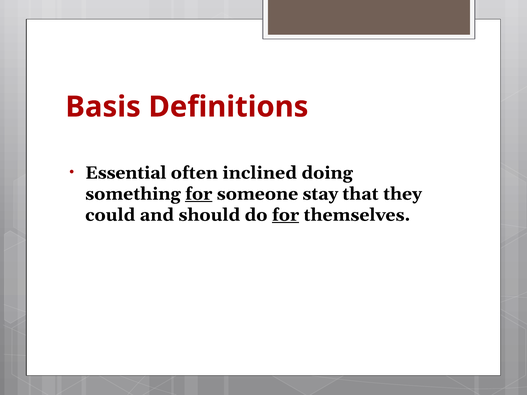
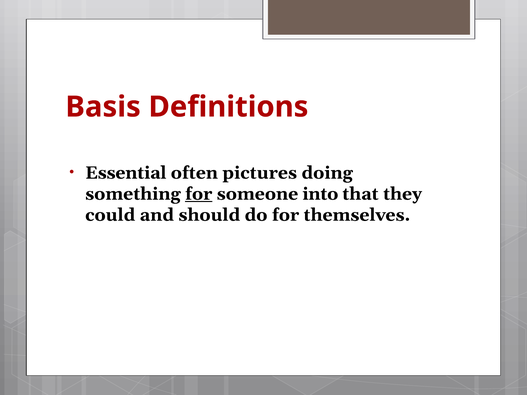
inclined: inclined -> pictures
stay: stay -> into
for at (286, 215) underline: present -> none
